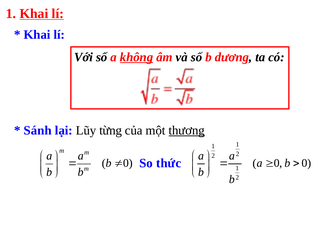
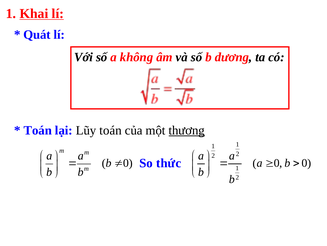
Khai at (37, 35): Khai -> Quát
không underline: present -> none
Sánh at (38, 130): Sánh -> Toán
Lũy từng: từng -> toán
